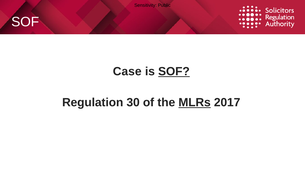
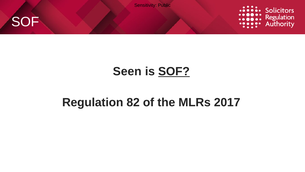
Case: Case -> Seen
30: 30 -> 82
MLRs underline: present -> none
